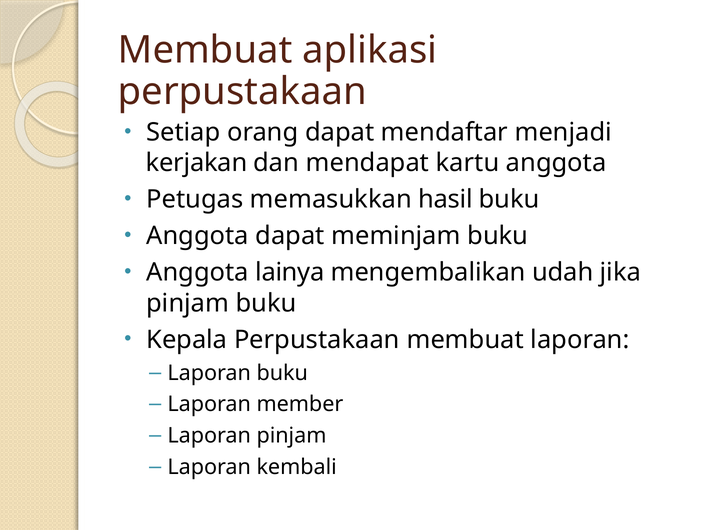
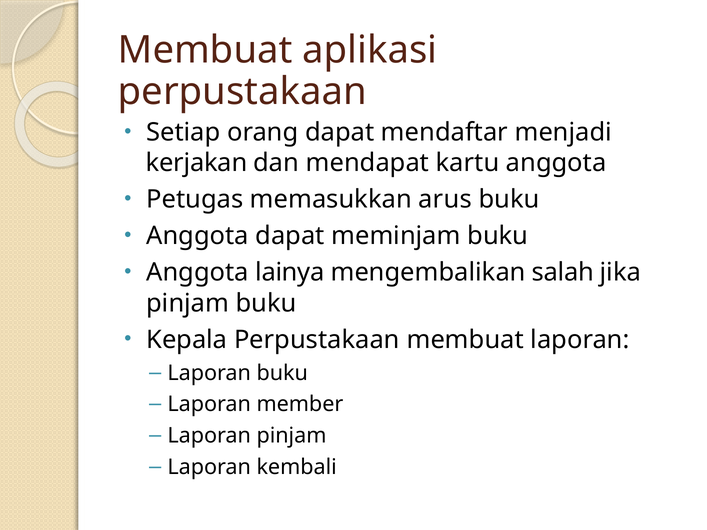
hasil: hasil -> arus
udah: udah -> salah
